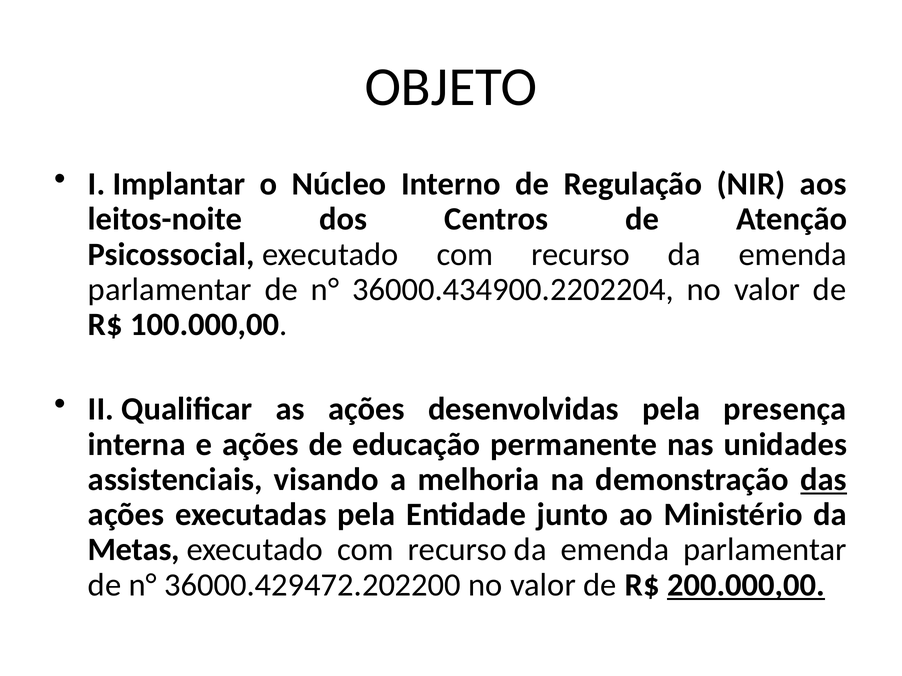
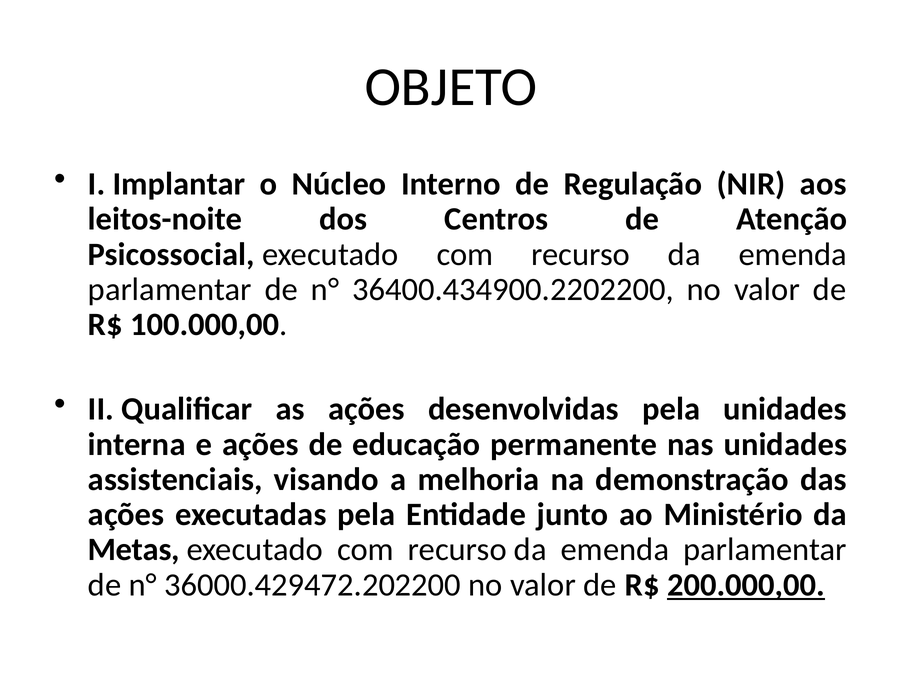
36000.434900.2202204: 36000.434900.2202204 -> 36400.434900.2202200
pela presença: presença -> unidades
das underline: present -> none
